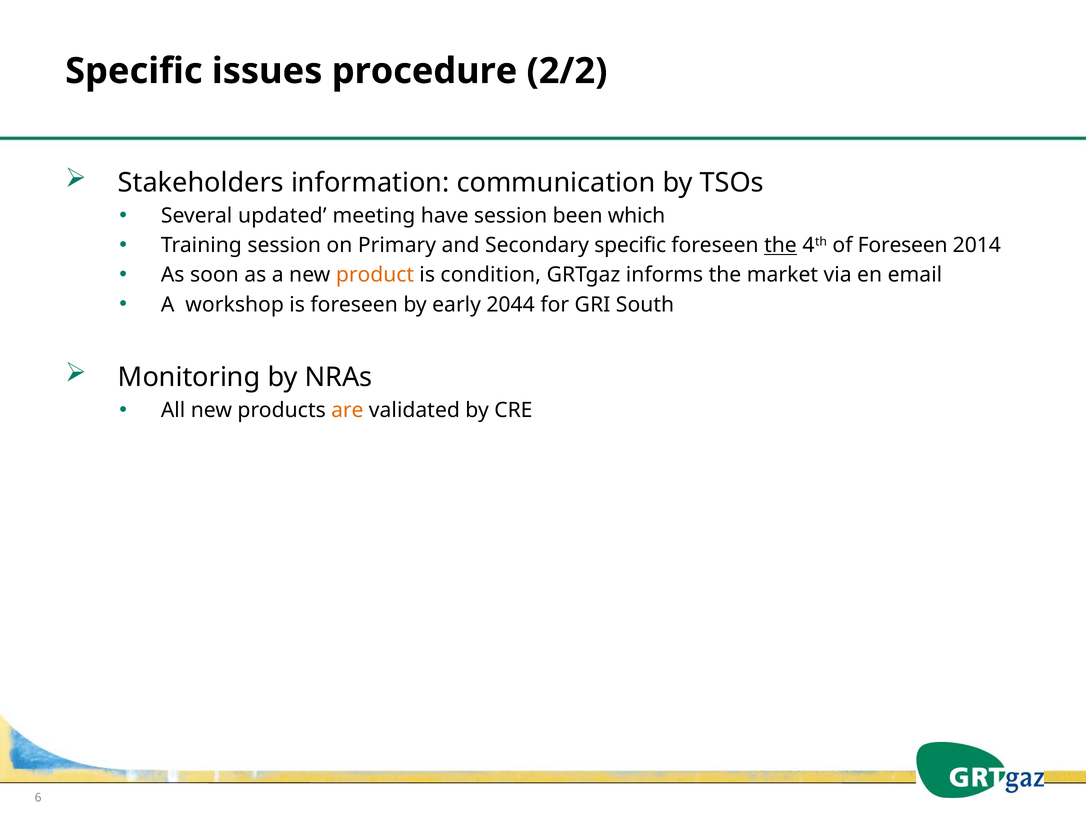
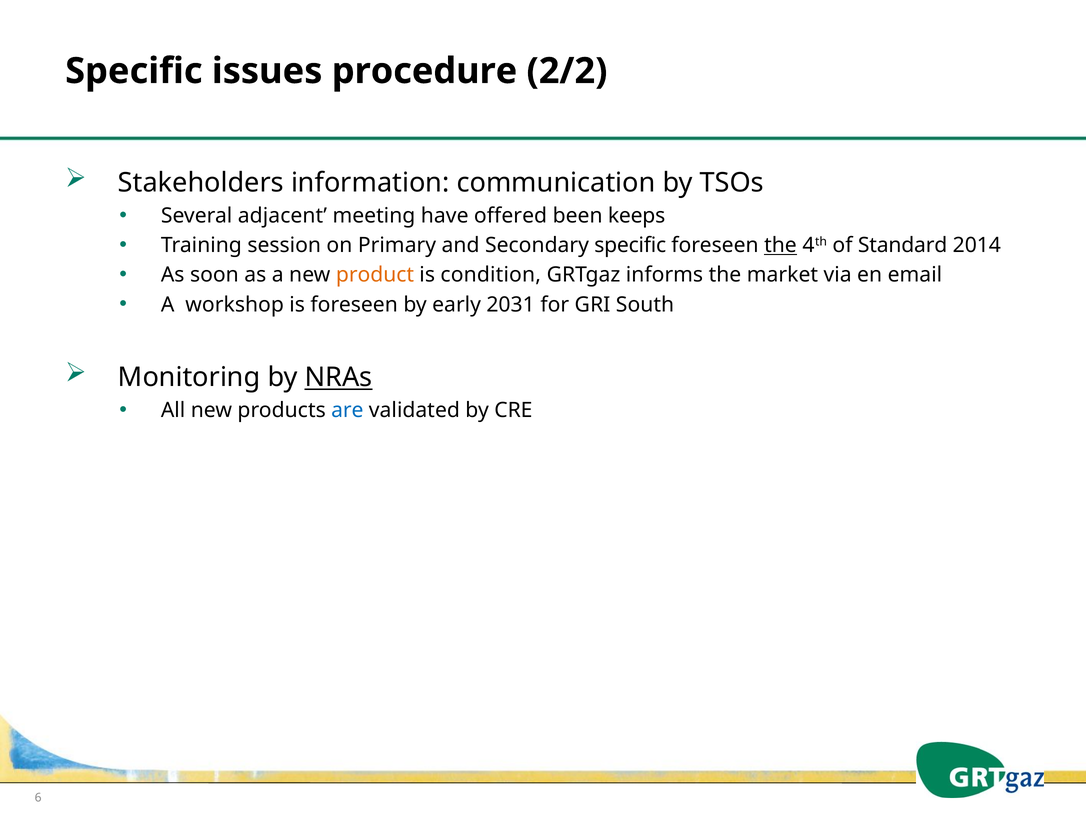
updated: updated -> adjacent
have session: session -> offered
which: which -> keeps
of Foreseen: Foreseen -> Standard
2044: 2044 -> 2031
NRAs underline: none -> present
are colour: orange -> blue
